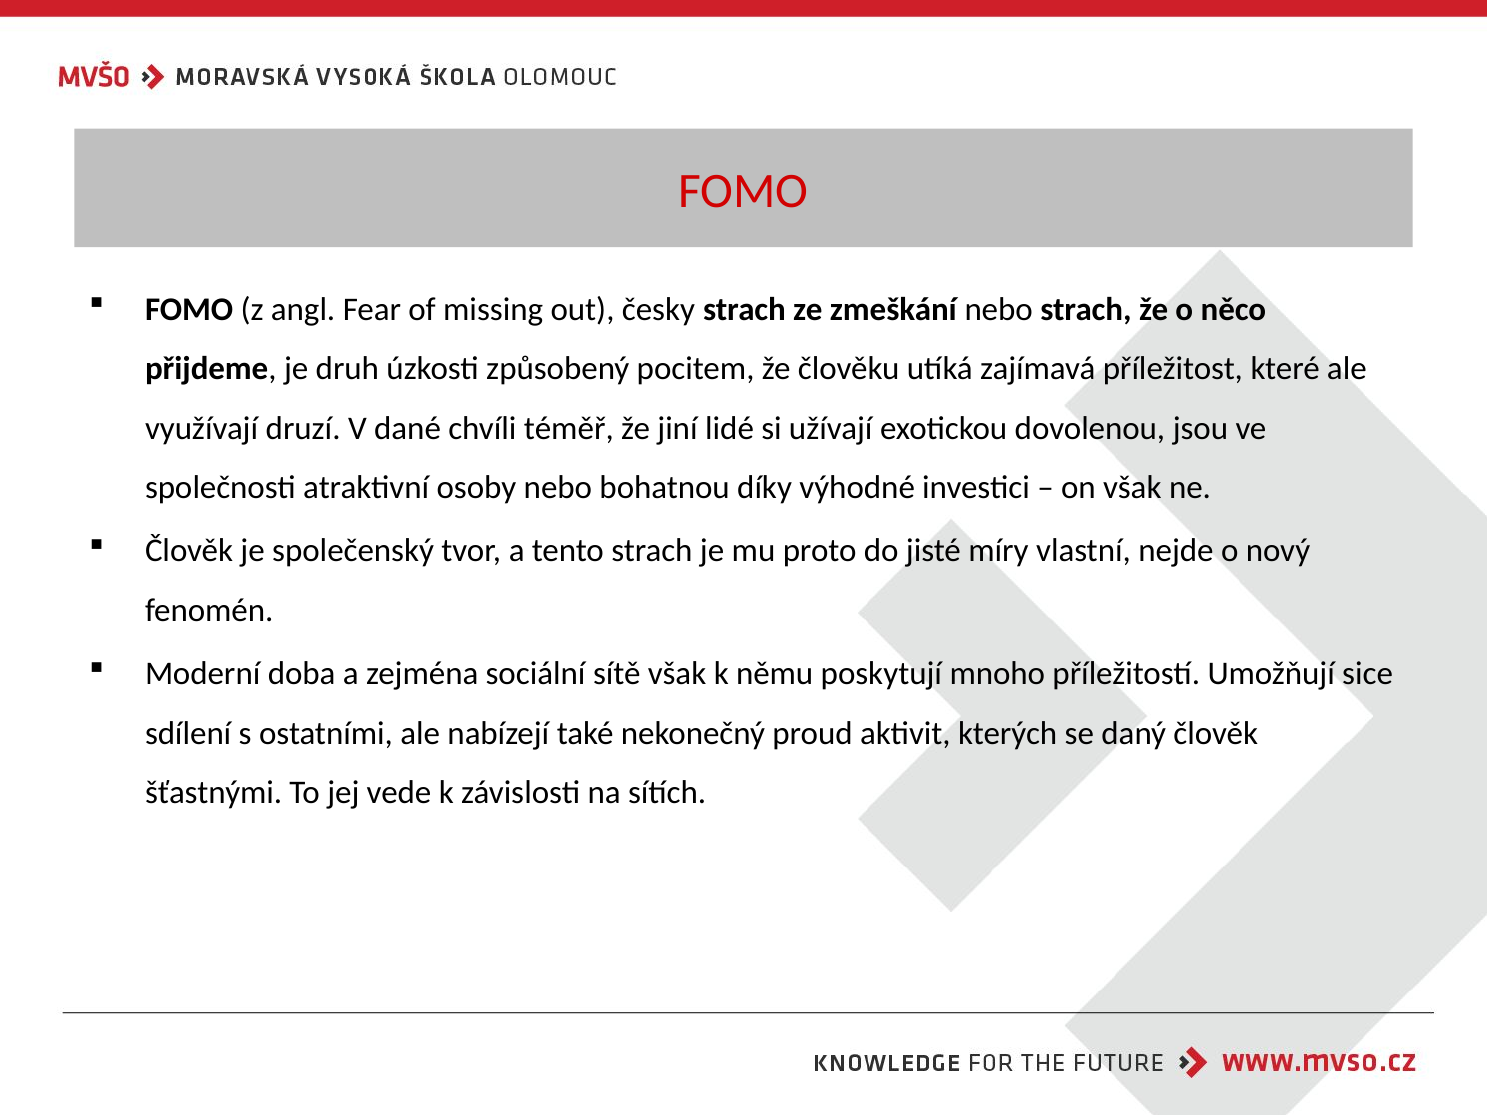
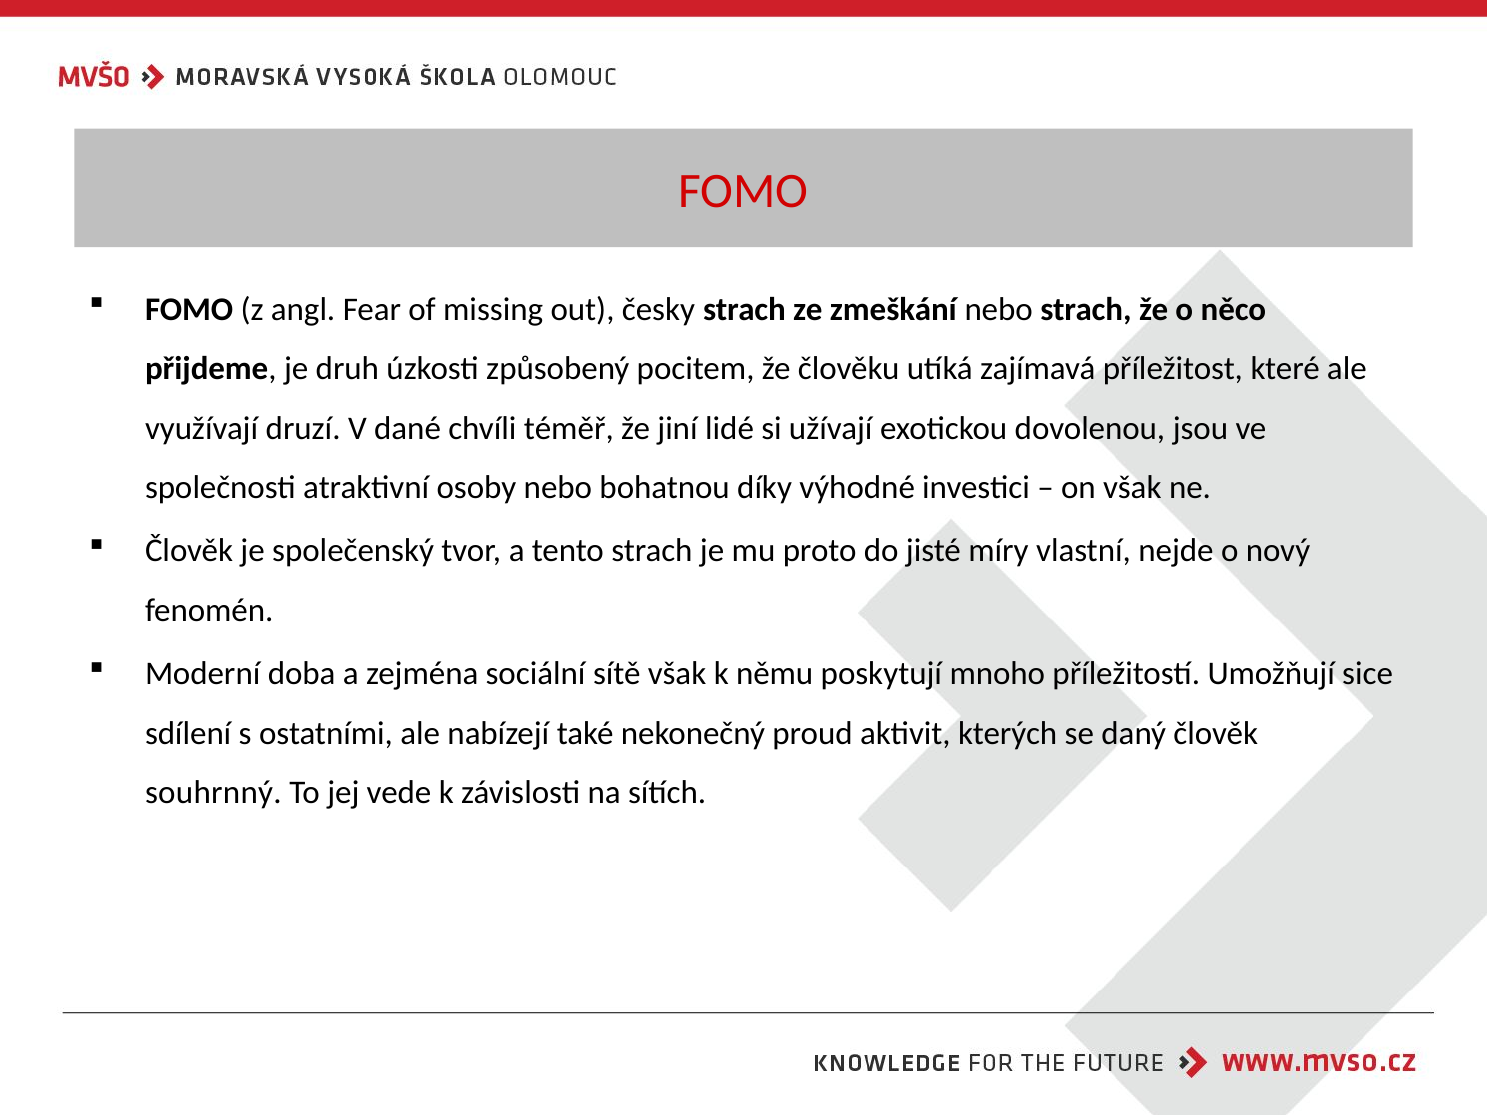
šťastnými: šťastnými -> souhrnný
